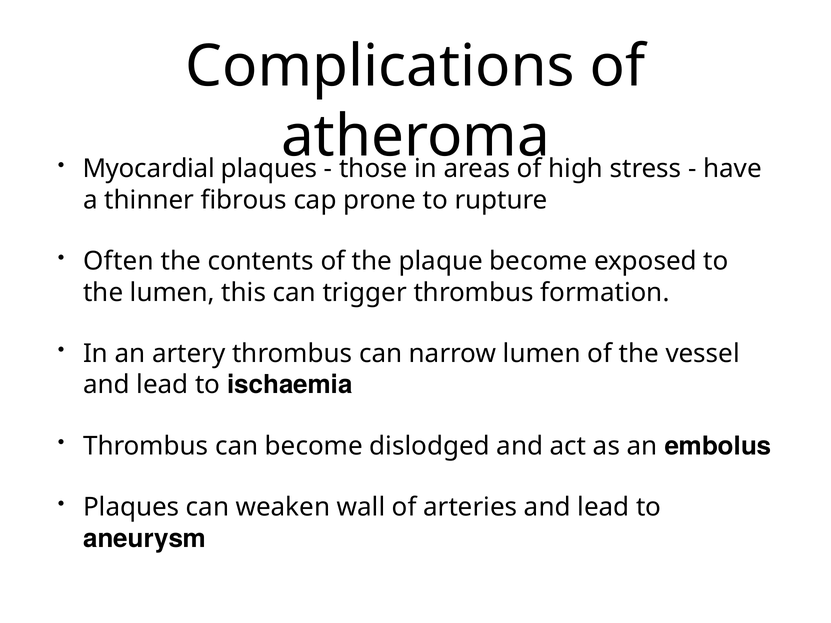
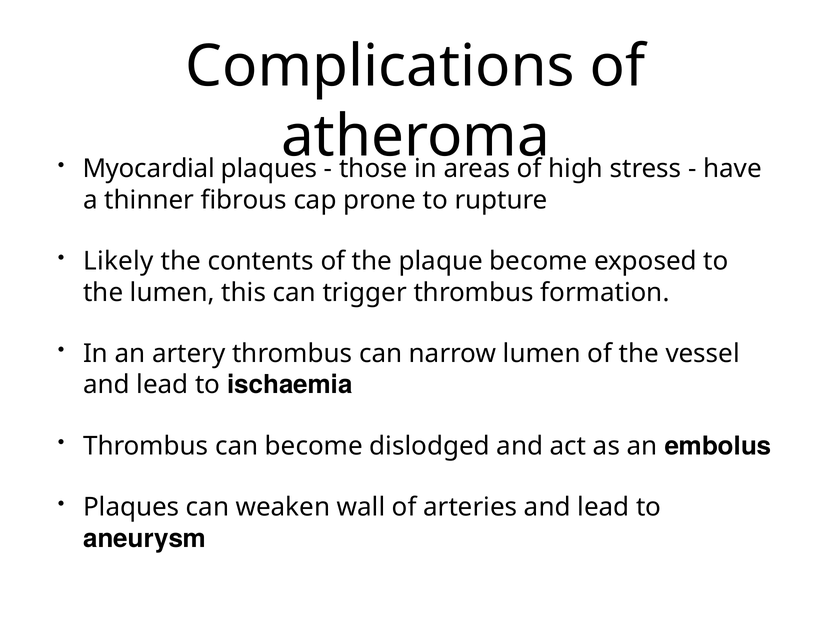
Often: Often -> Likely
